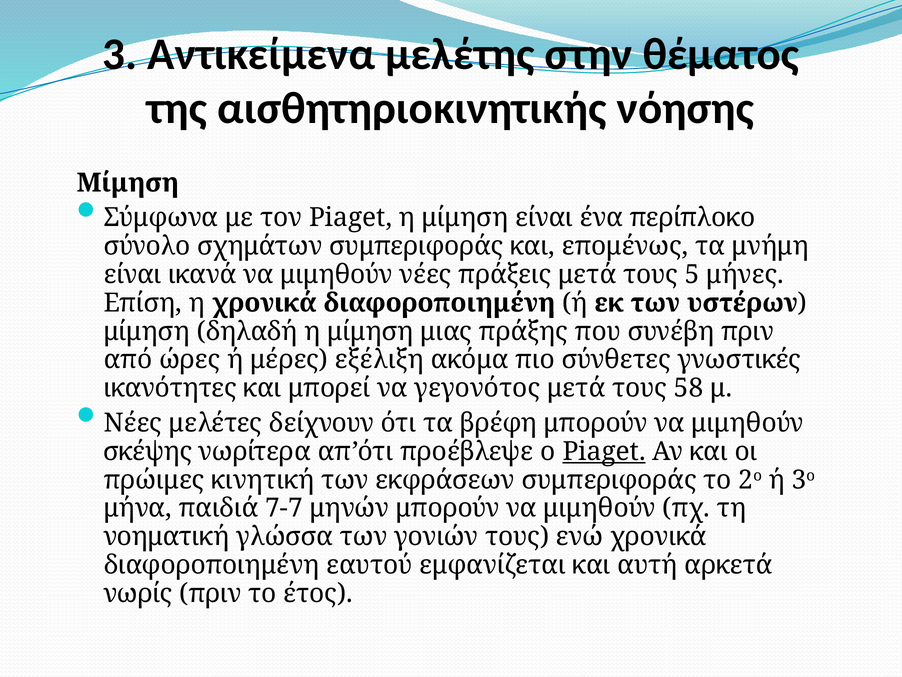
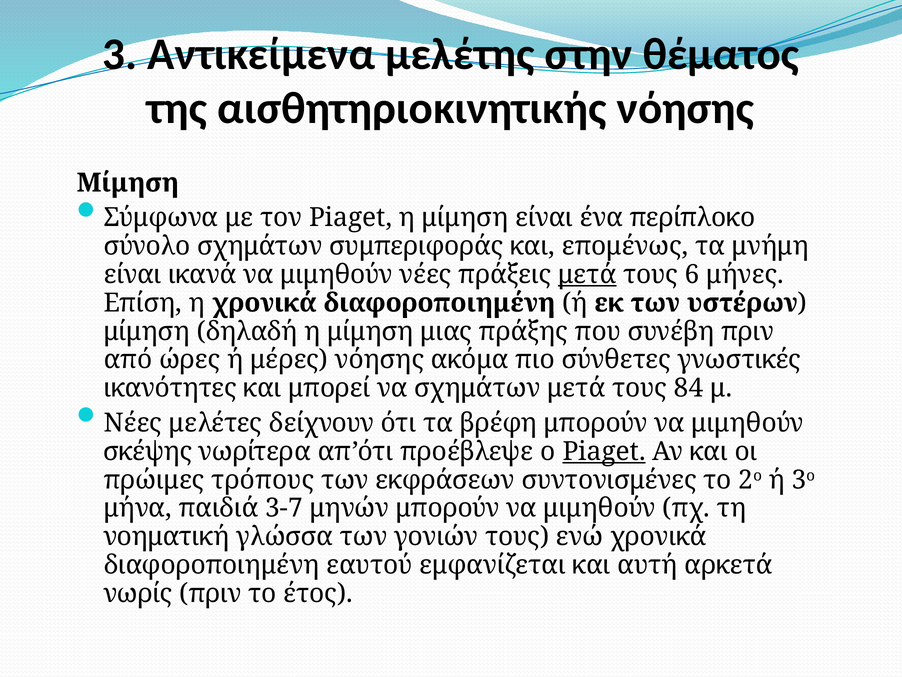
μετά at (587, 274) underline: none -> present
5: 5 -> 6
μέρες εξέλιξη: εξέλιξη -> νόησης
να γεγονότος: γεγονότος -> σχημάτων
58: 58 -> 84
κινητική: κινητική -> τρόπους
εκφράσεων συμπεριφοράς: συμπεριφοράς -> συντονισμένες
7-7: 7-7 -> 3-7
